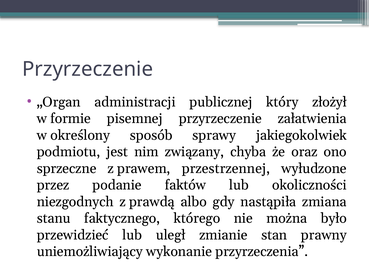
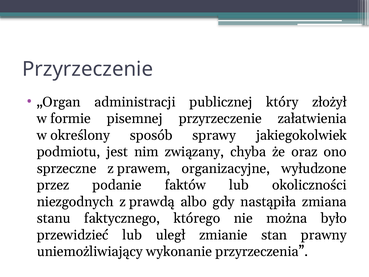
przestrzennej: przestrzennej -> organizacyjne
